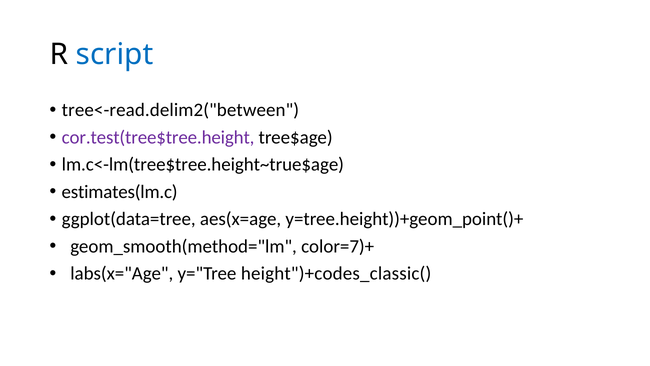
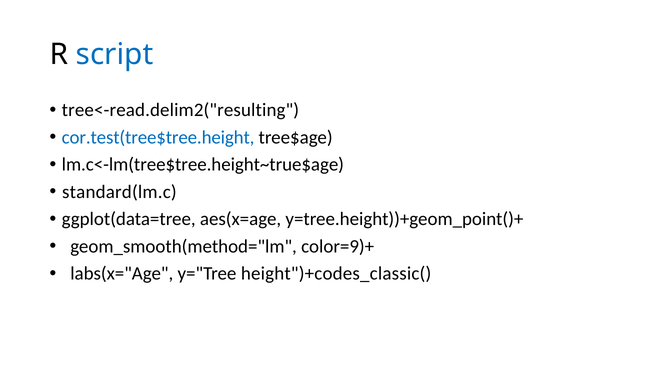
tree<-read.delim2("between: tree<-read.delim2("between -> tree<-read.delim2("resulting
cor.test(tree$tree.height colour: purple -> blue
estimates(lm.c: estimates(lm.c -> standard(lm.c
color=7)+: color=7)+ -> color=9)+
